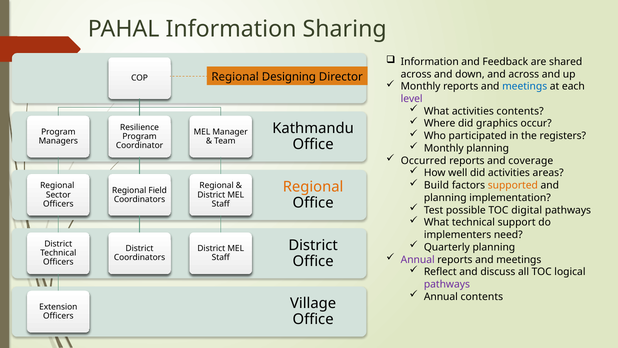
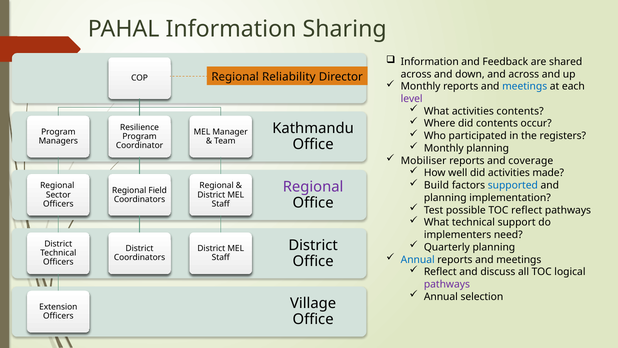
Designing: Designing -> Reliability
did graphics: graphics -> contents
Occurred: Occurred -> Mobiliser
areas: areas -> made
supported colour: orange -> blue
Regional at (313, 187) colour: orange -> purple
TOC digital: digital -> reflect
Annual at (418, 259) colour: purple -> blue
Annual contents: contents -> selection
